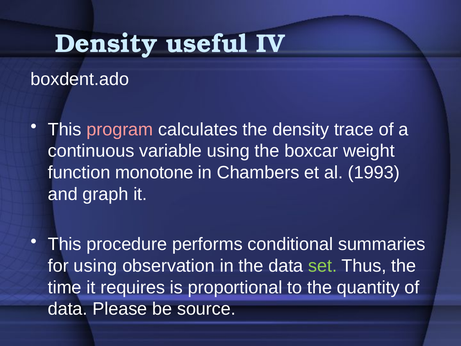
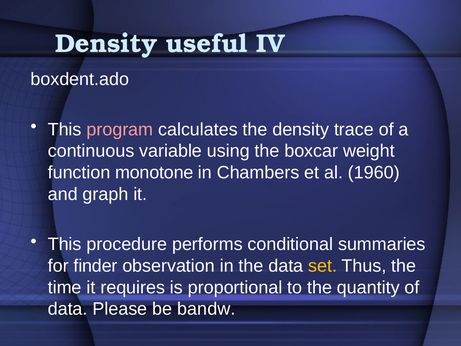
1993: 1993 -> 1960
for using: using -> finder
set colour: light green -> yellow
source: source -> bandw
